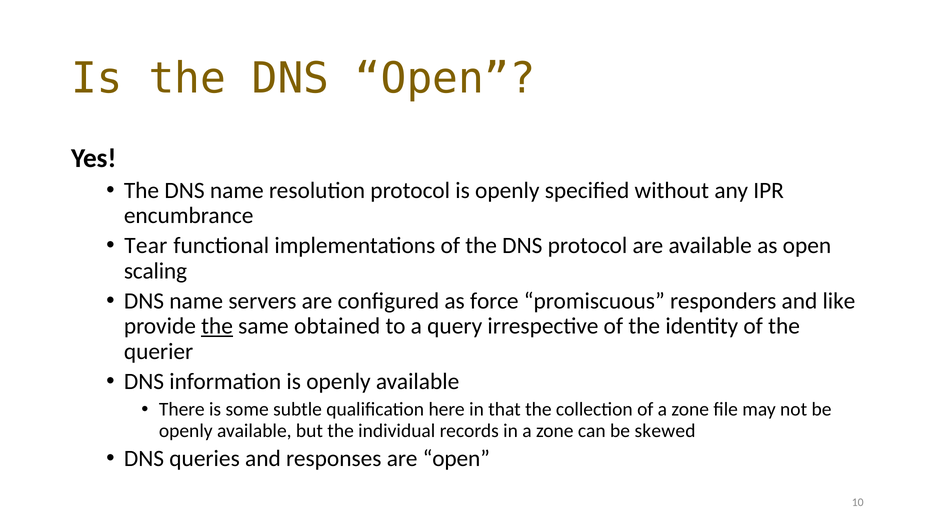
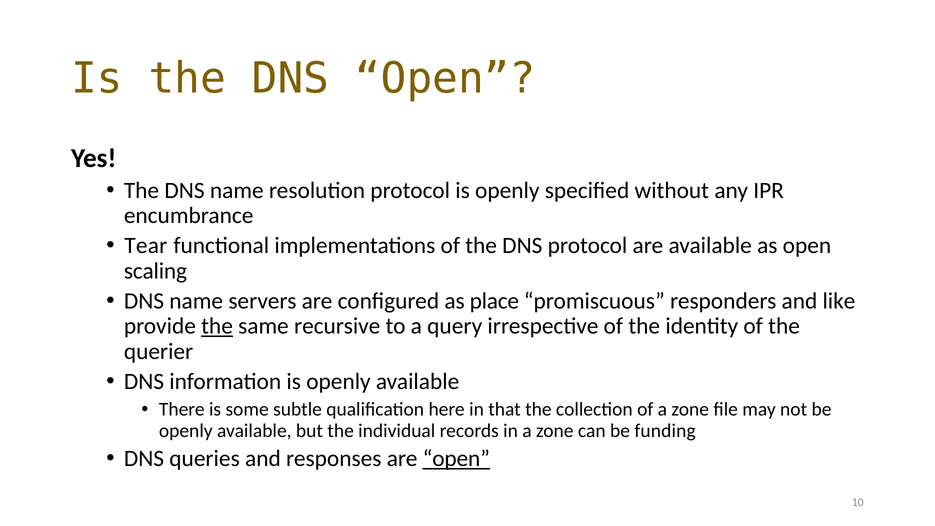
force: force -> place
obtained: obtained -> recursive
skewed: skewed -> funding
open at (456, 459) underline: none -> present
